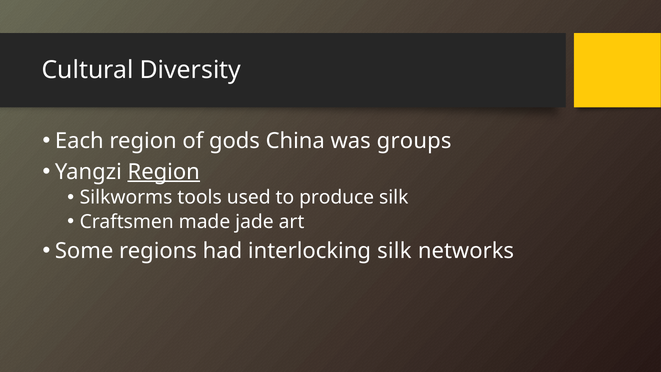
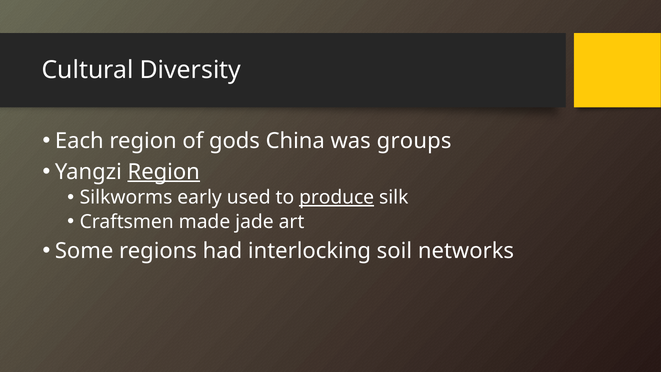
tools: tools -> early
produce underline: none -> present
interlocking silk: silk -> soil
